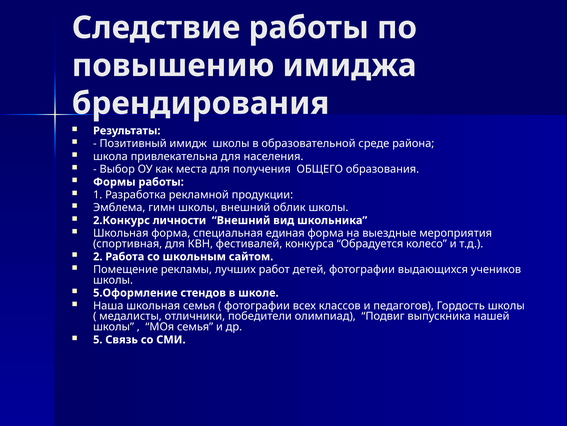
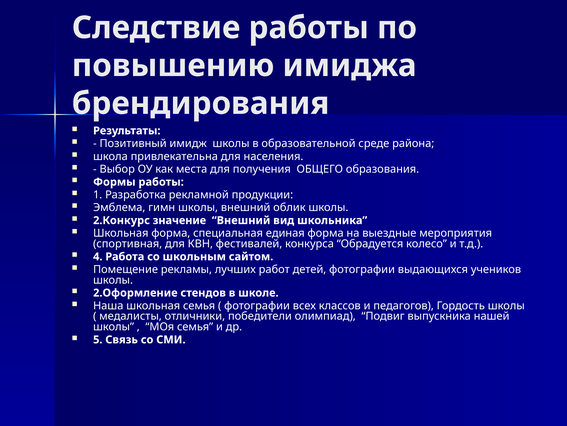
личности: личности -> значение
2: 2 -> 4
5.Оформление: 5.Оформление -> 2.Оформление
